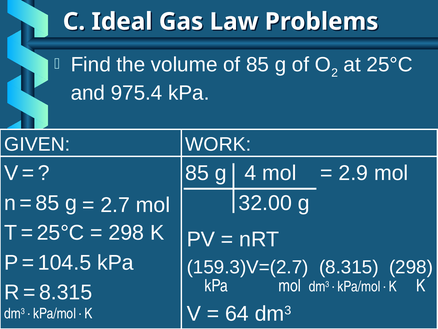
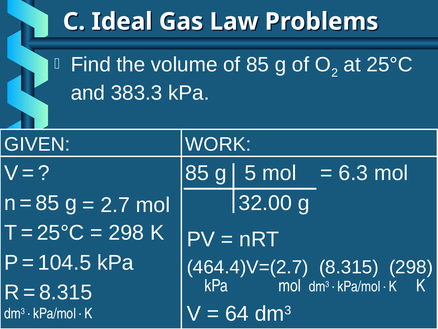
975.4: 975.4 -> 383.3
4: 4 -> 5
2.9: 2.9 -> 6.3
159.3)V=(2.7: 159.3)V=(2.7 -> 464.4)V=(2.7
